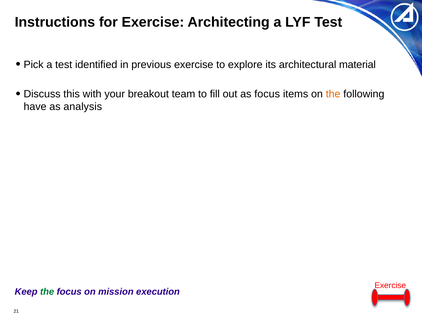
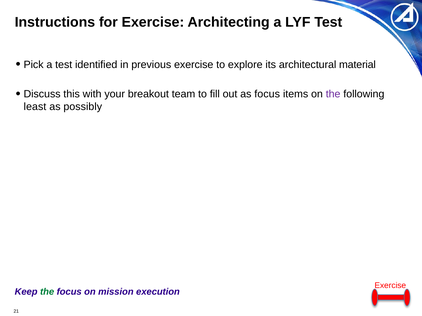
the at (333, 94) colour: orange -> purple
have: have -> least
analysis: analysis -> possibly
